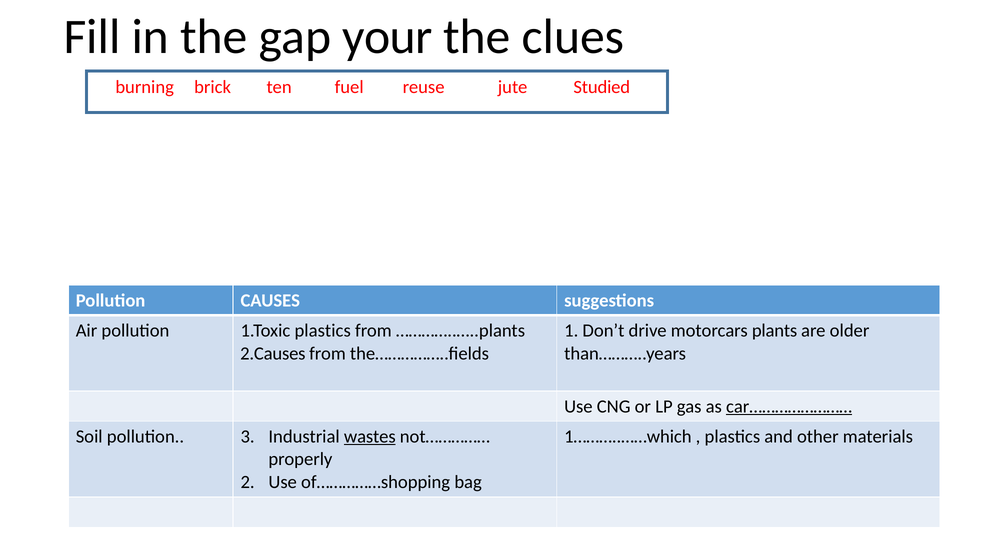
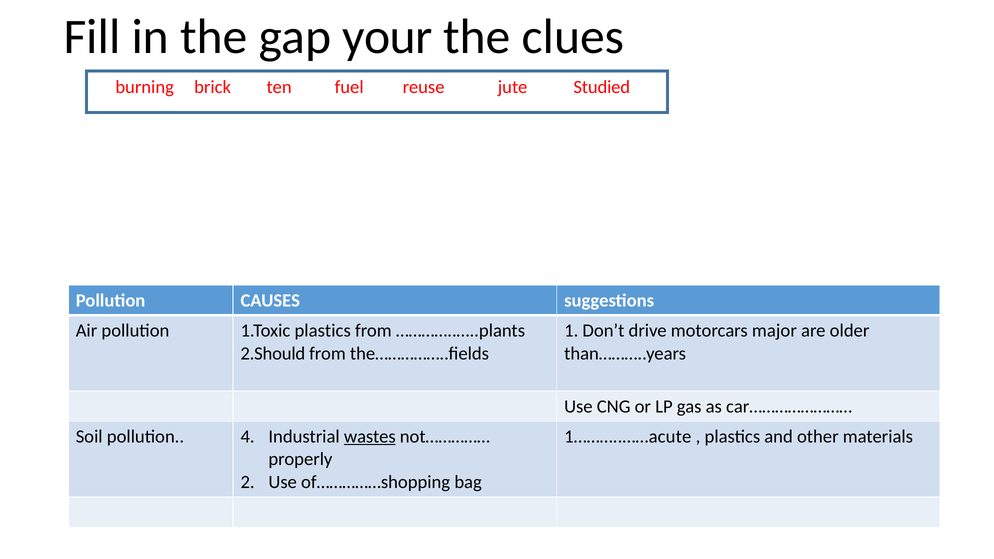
plants: plants -> major
2.Causes: 2.Causes -> 2.Should
car…………………… underline: present -> none
3: 3 -> 4
1………..……which: 1………..……which -> 1………..……acute
